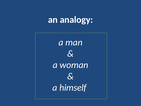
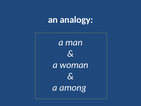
himself: himself -> among
